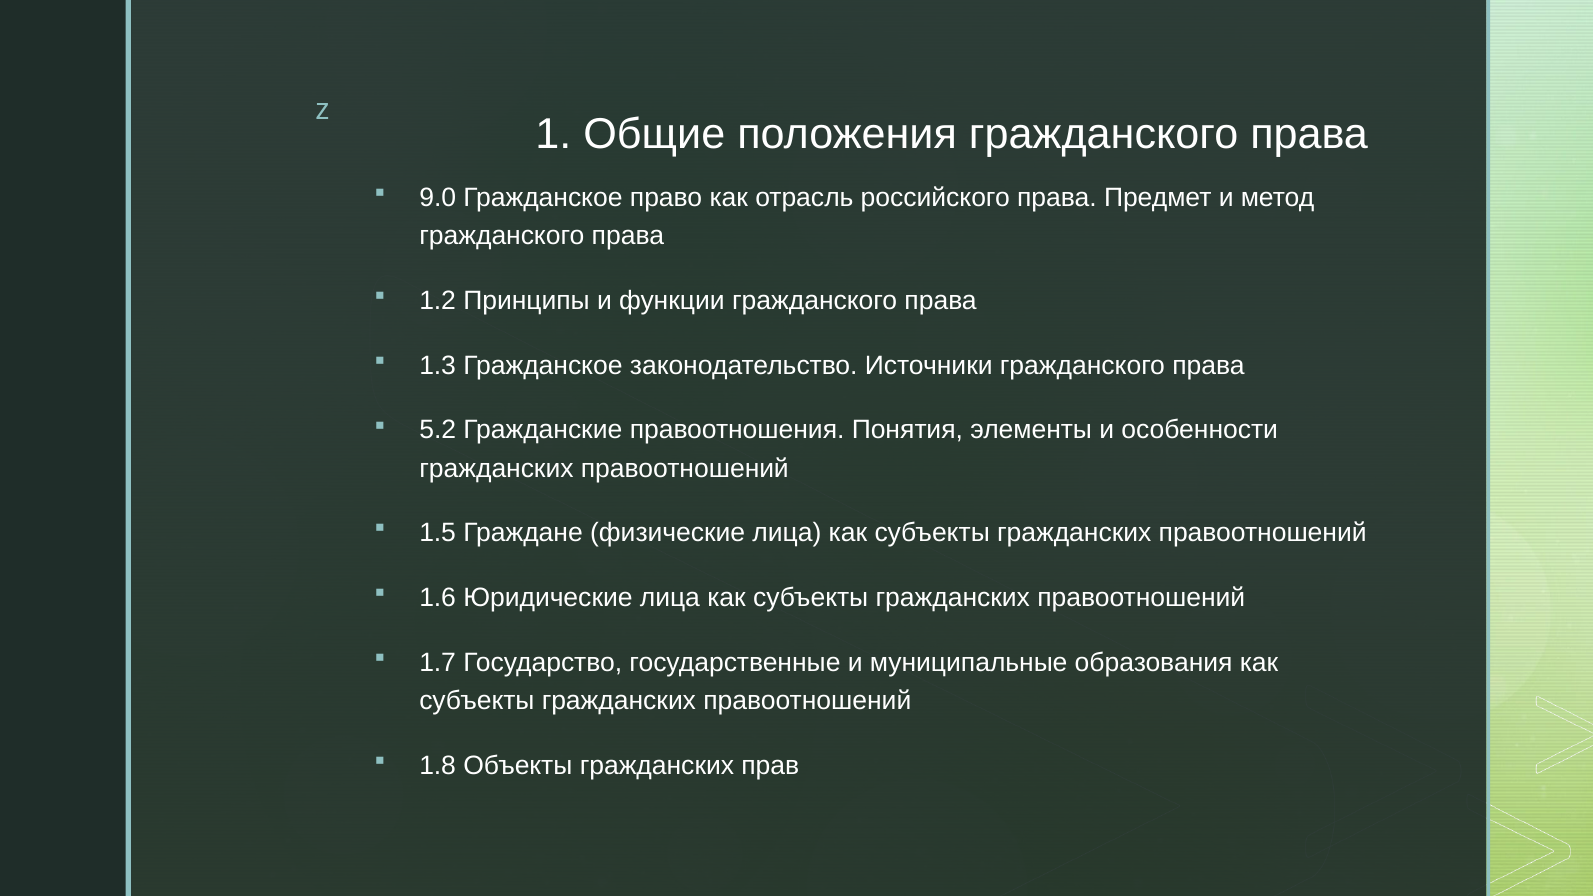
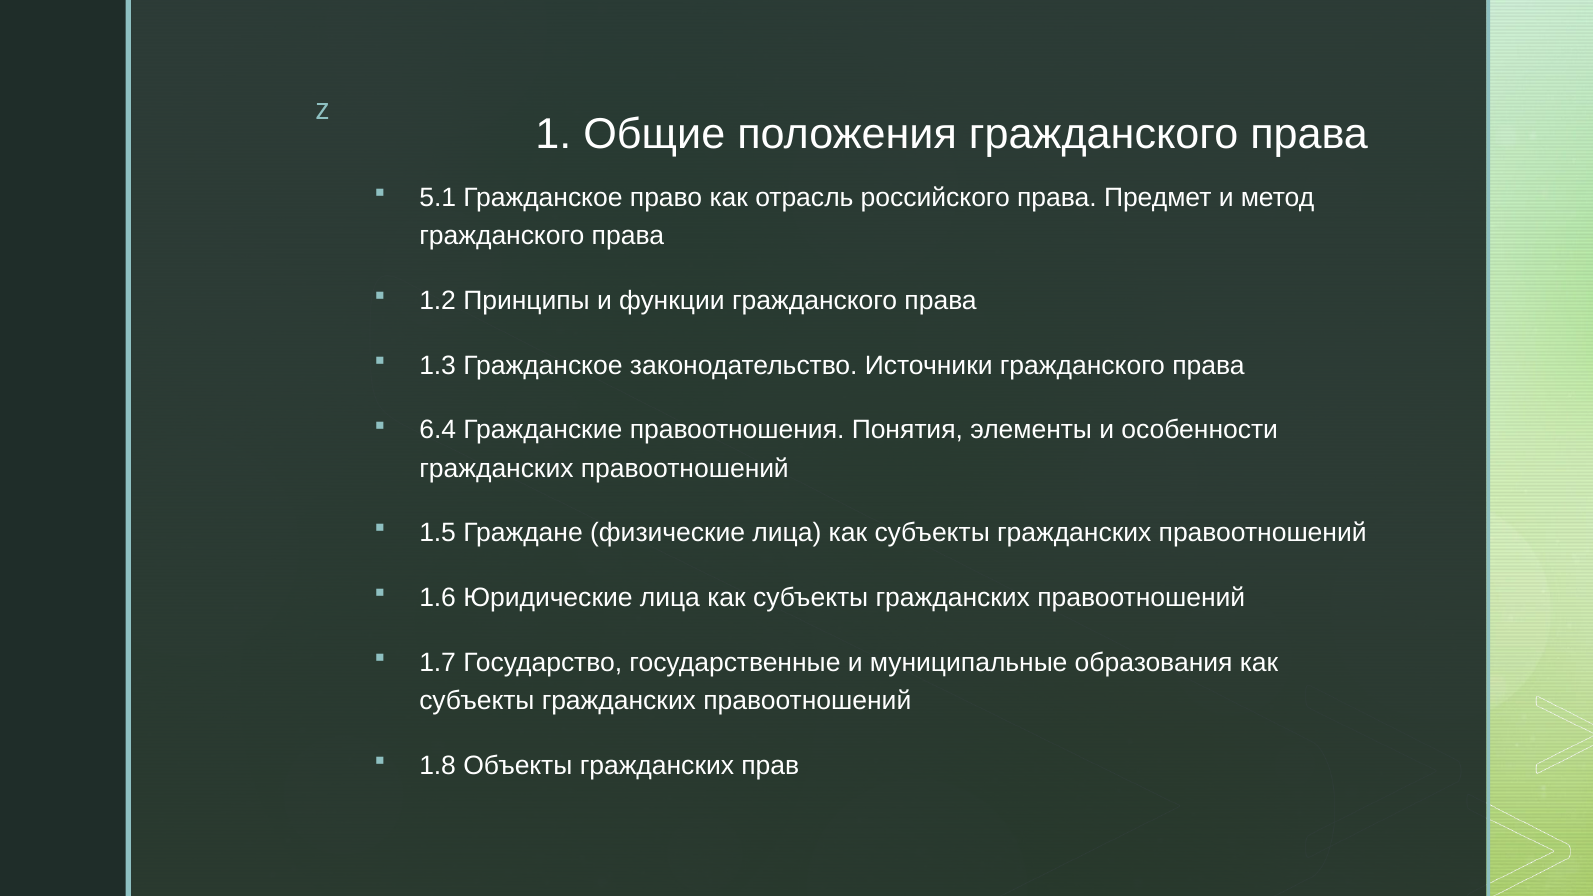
9.0: 9.0 -> 5.1
5.2: 5.2 -> 6.4
